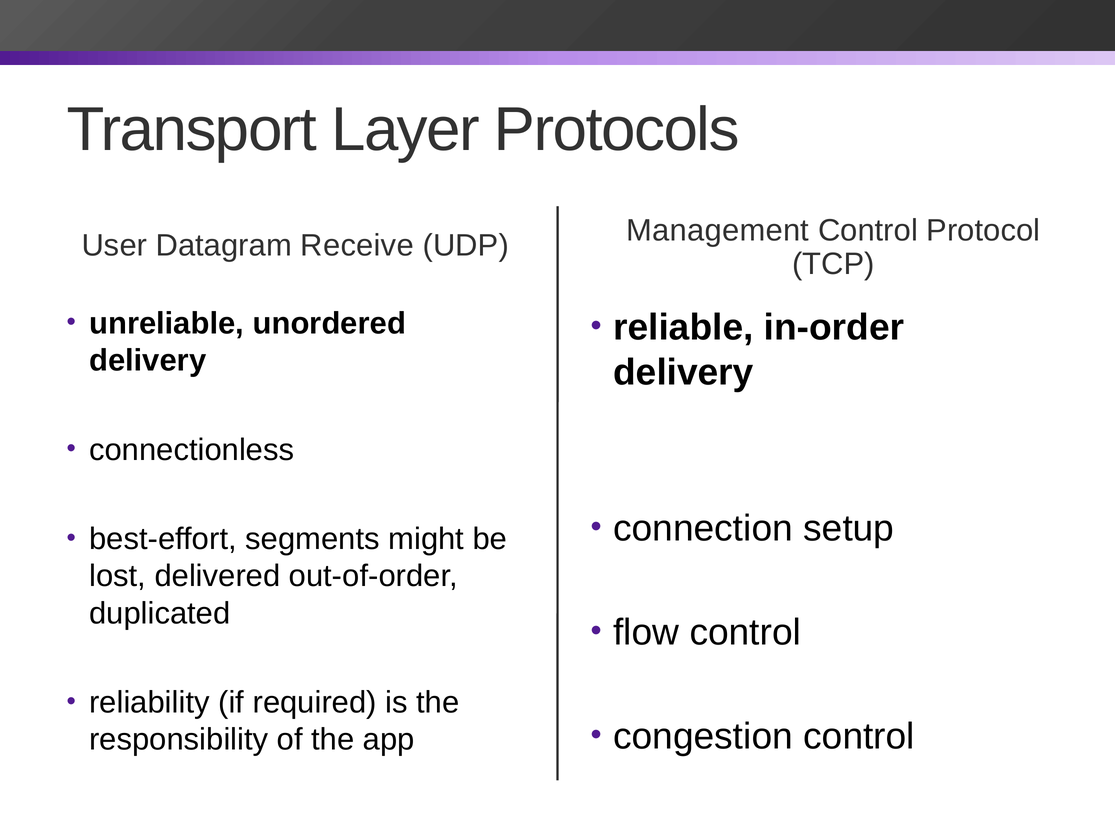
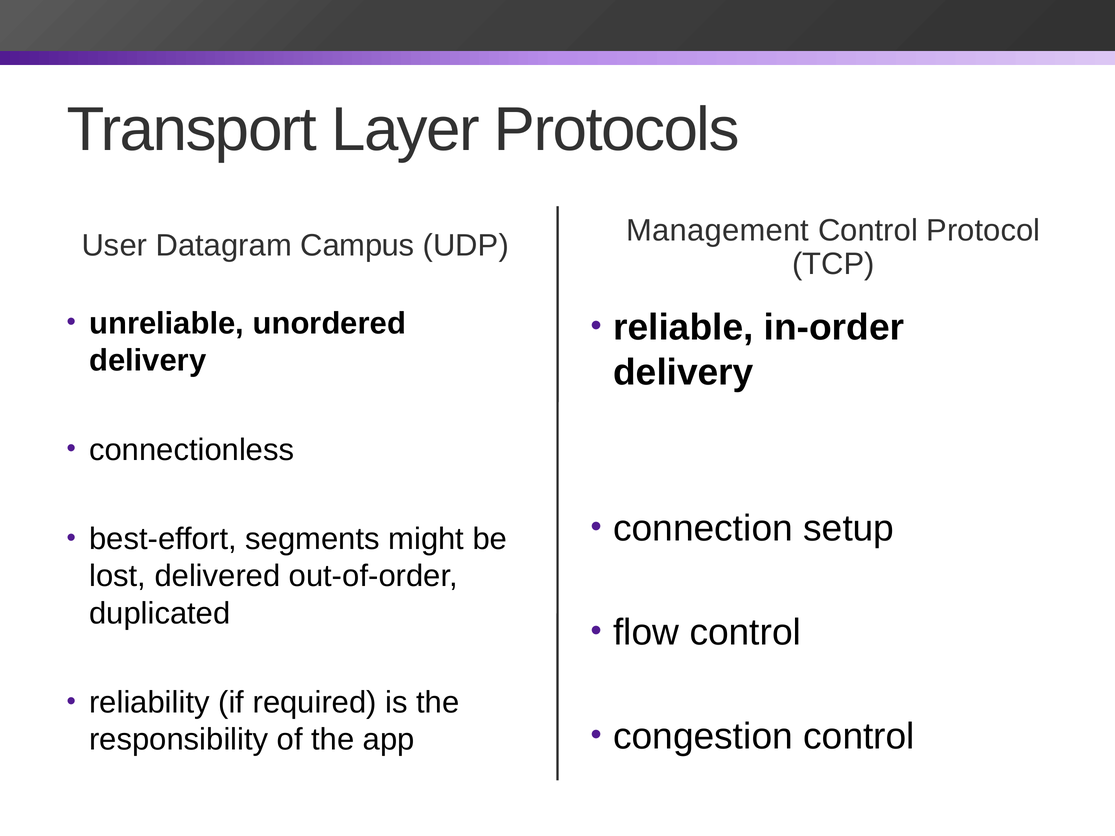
Receive: Receive -> Campus
